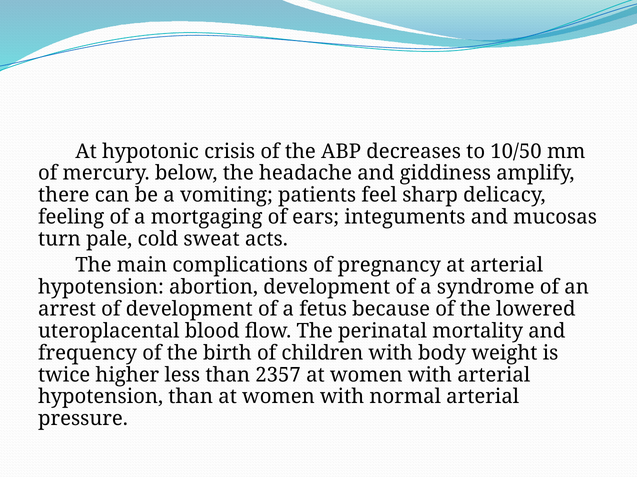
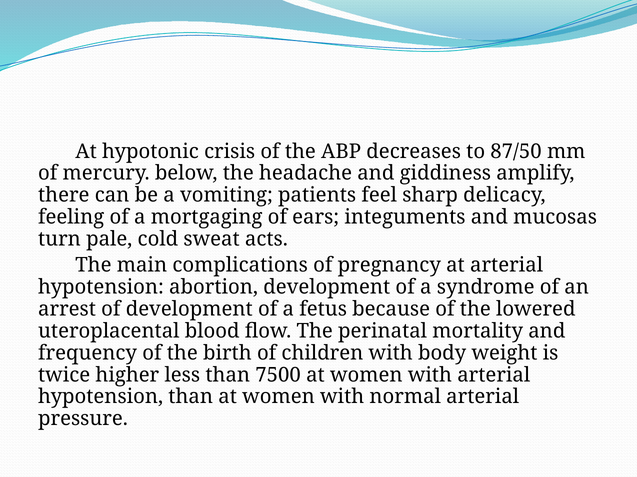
10/50: 10/50 -> 87/50
2357: 2357 -> 7500
